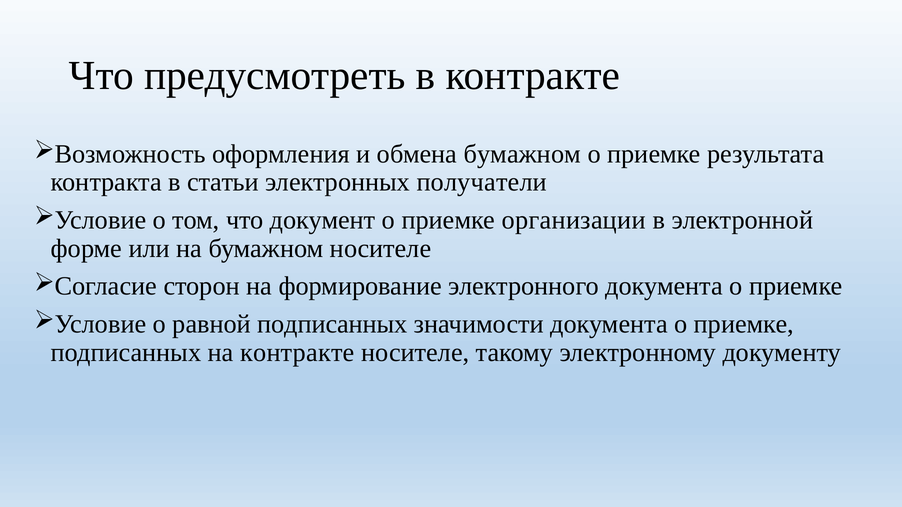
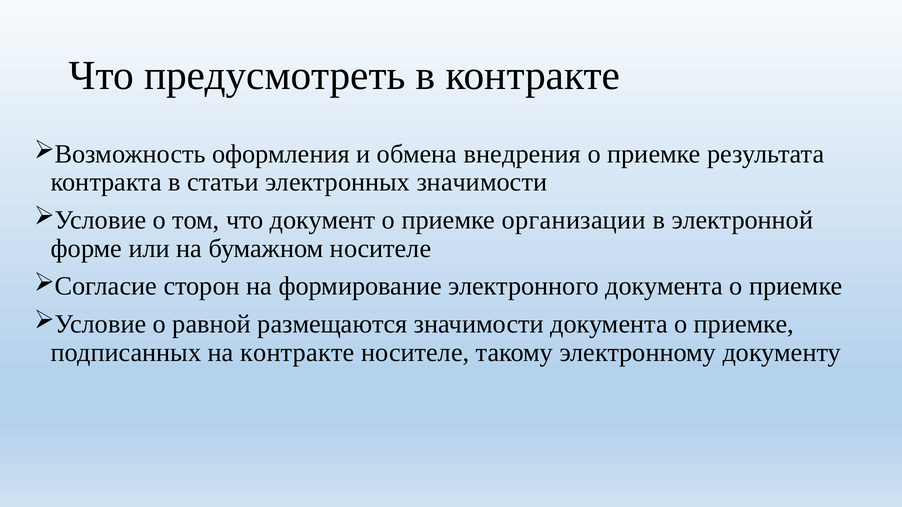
обмена бумажном: бумажном -> внедрения
электронных получатели: получатели -> значимости
равной подписанных: подписанных -> размещаются
